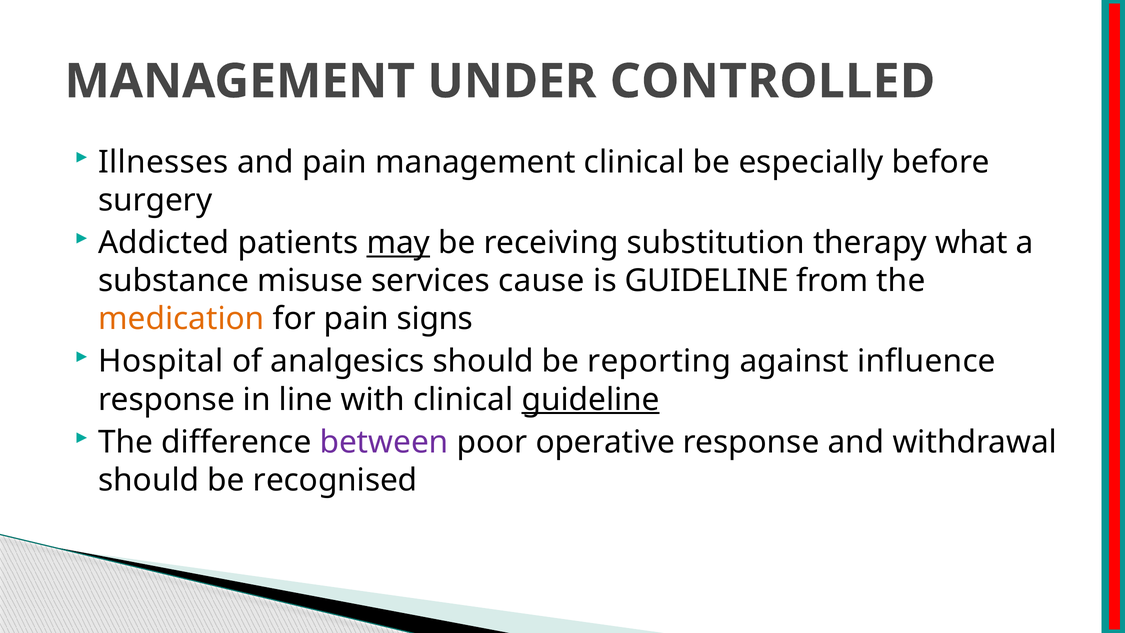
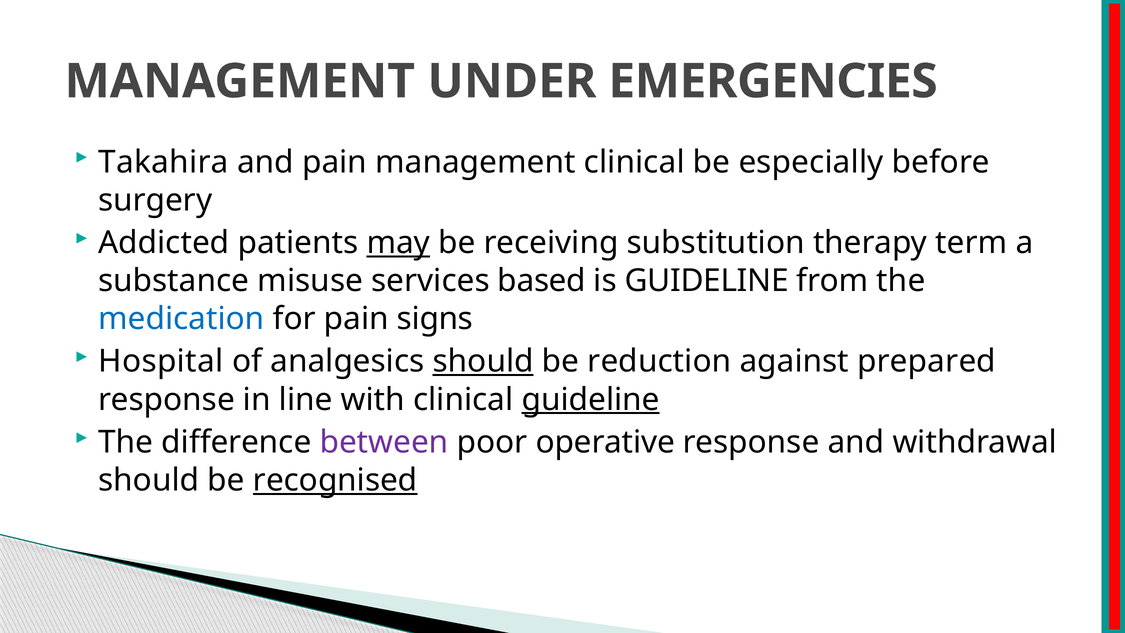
CONTROLLED: CONTROLLED -> EMERGENCIES
Illnesses: Illnesses -> Takahira
what: what -> term
cause: cause -> based
medication colour: orange -> blue
should at (483, 361) underline: none -> present
reporting: reporting -> reduction
influence: influence -> prepared
recognised underline: none -> present
